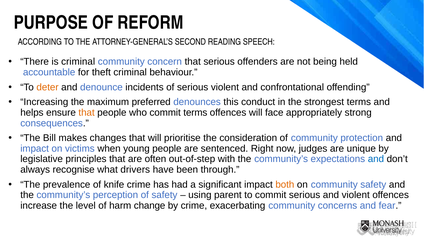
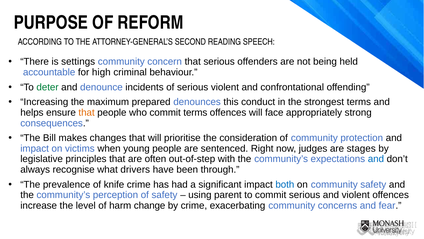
is criminal: criminal -> settings
theft: theft -> high
deter colour: orange -> green
preferred: preferred -> prepared
unique: unique -> stages
both colour: orange -> blue
